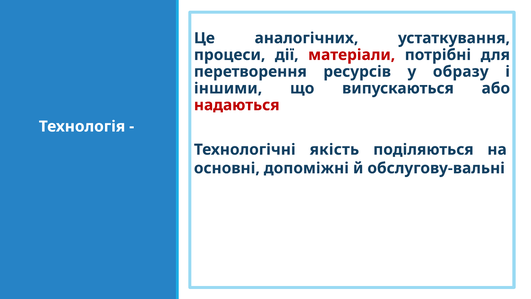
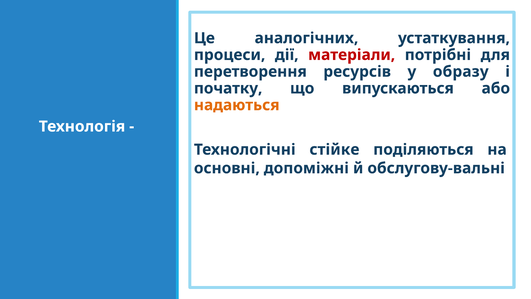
іншими: іншими -> початку
надаються colour: red -> orange
якість: якість -> стійке
